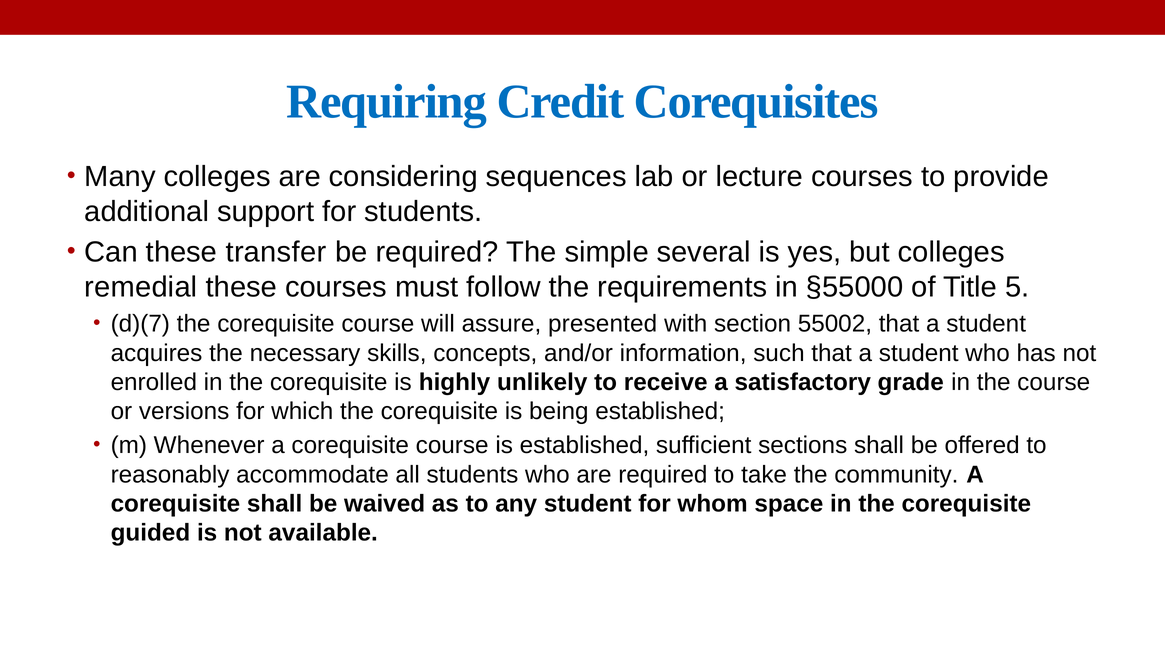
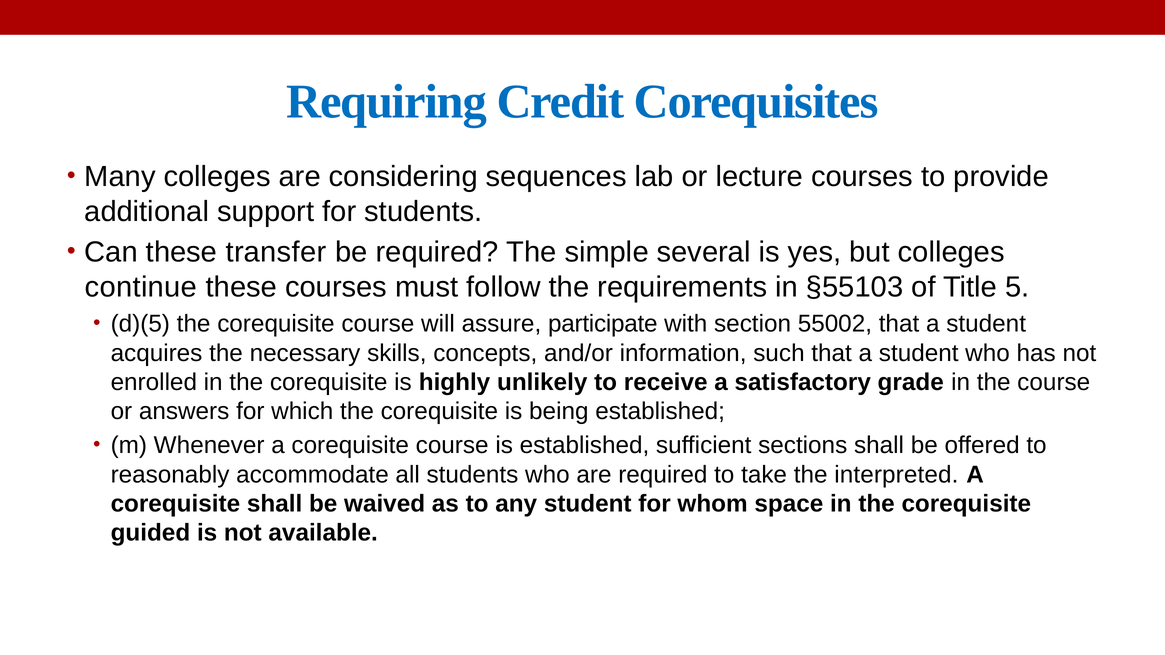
remedial: remedial -> continue
§55000: §55000 -> §55103
d)(7: d)(7 -> d)(5
presented: presented -> participate
versions: versions -> answers
community: community -> interpreted
